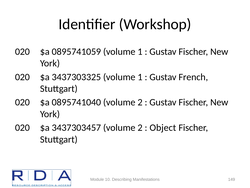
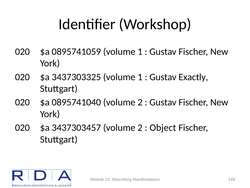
French: French -> Exactly
